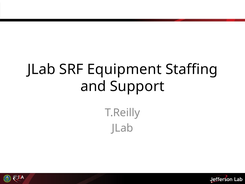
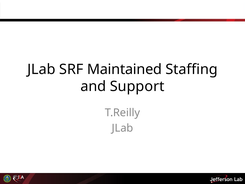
Equipment: Equipment -> Maintained
